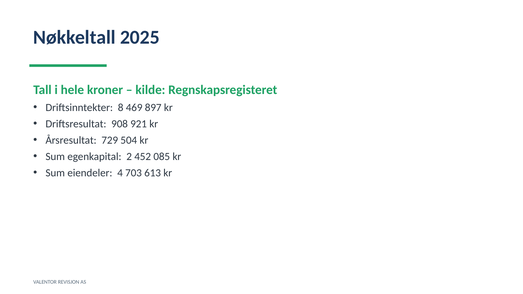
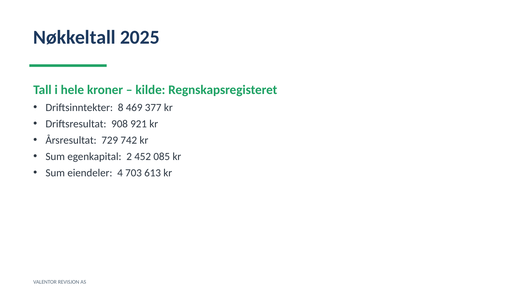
897: 897 -> 377
504: 504 -> 742
